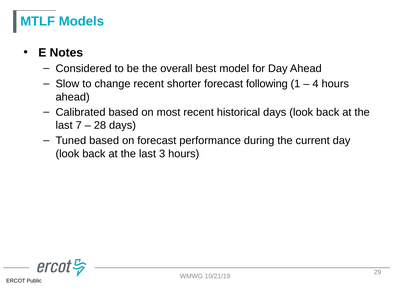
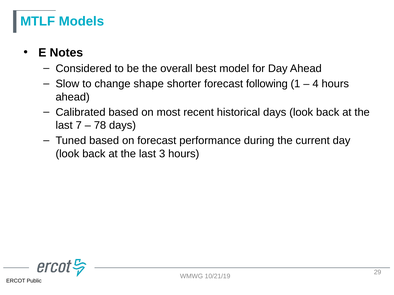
change recent: recent -> shape
28: 28 -> 78
